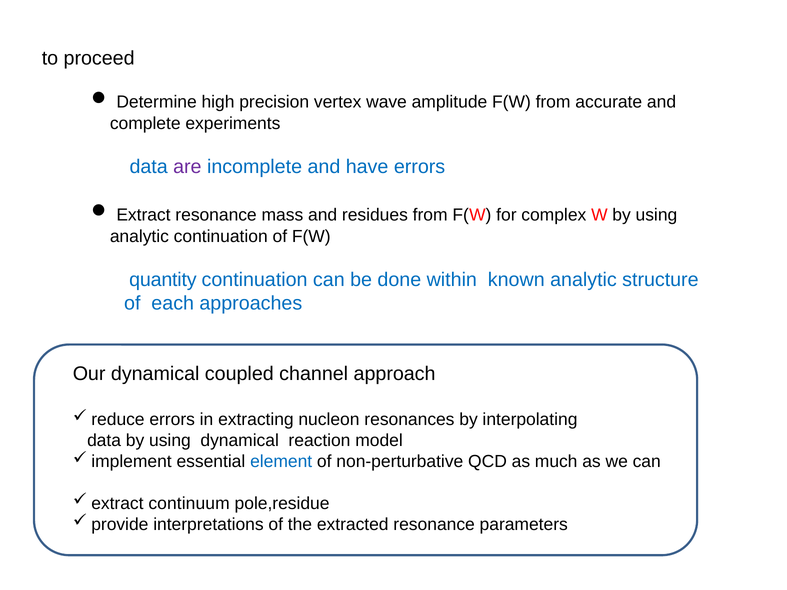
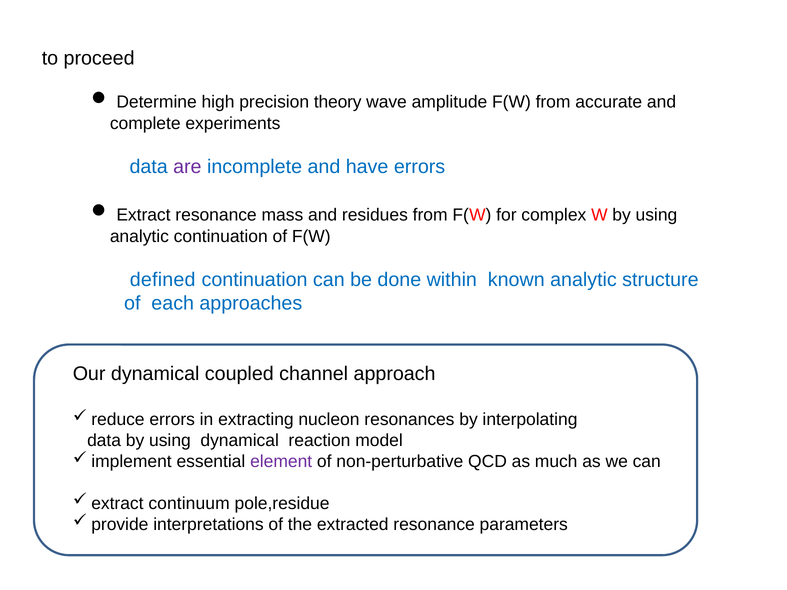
vertex: vertex -> theory
quantity: quantity -> defined
element colour: blue -> purple
